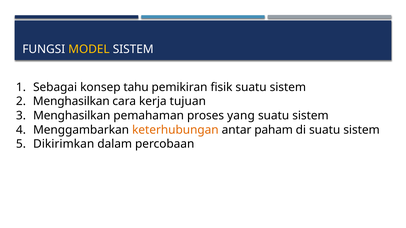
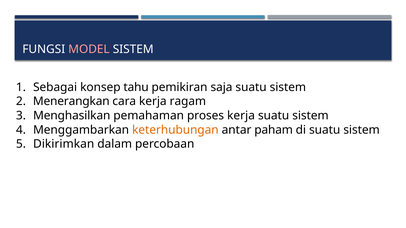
MODEL colour: yellow -> pink
fisik: fisik -> saja
Menghasilkan at (71, 102): Menghasilkan -> Menerangkan
tujuan: tujuan -> ragam
proses yang: yang -> kerja
